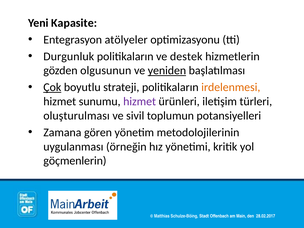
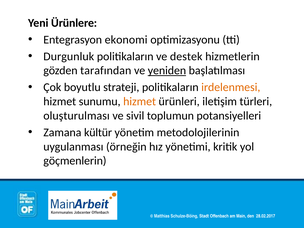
Kapasite: Kapasite -> Ürünlere
atölyeler: atölyeler -> ekonomi
olgusunun: olgusunun -> tarafından
Çok underline: present -> none
hizmet at (140, 101) colour: purple -> orange
gören: gören -> kültür
